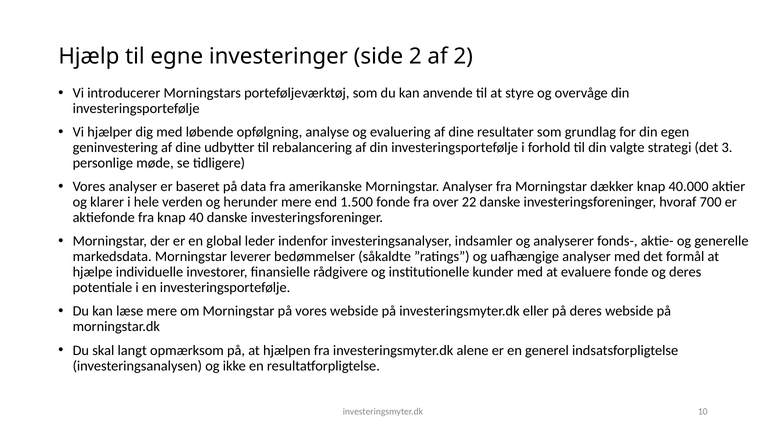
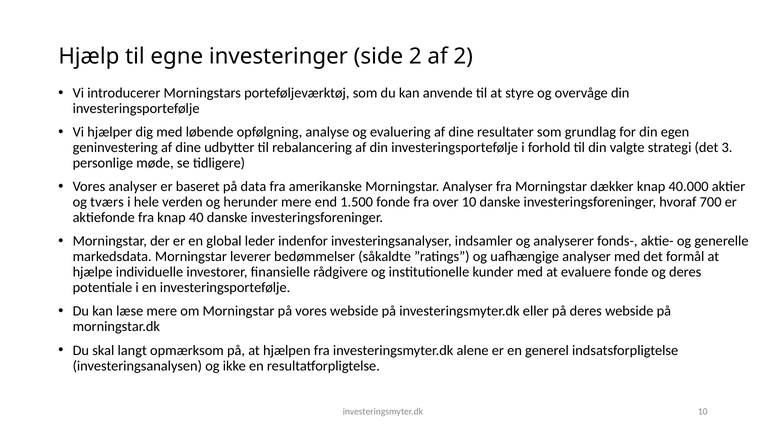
klarer: klarer -> tværs
over 22: 22 -> 10
